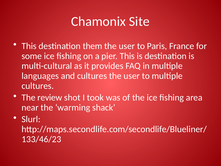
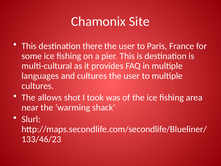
them: them -> there
review: review -> allows
